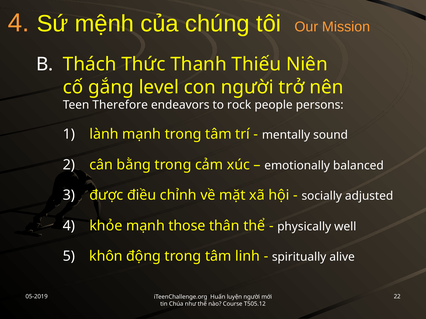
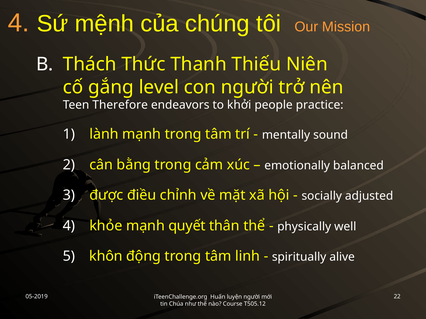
rock: rock -> khởi
persons: persons -> practice
those: those -> quyết
